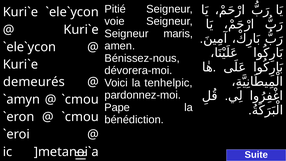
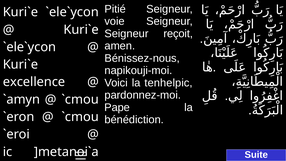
maris: maris -> reçoit
dévorera-moi: dévorera-moi -> napikouji-moi
demeurés: demeurés -> excellence
